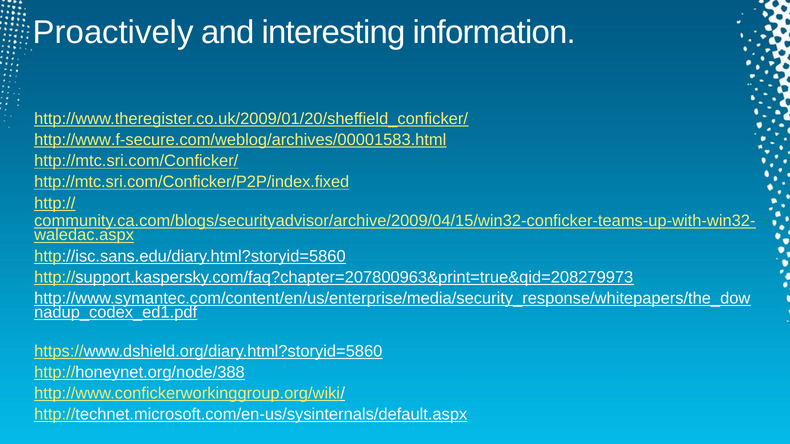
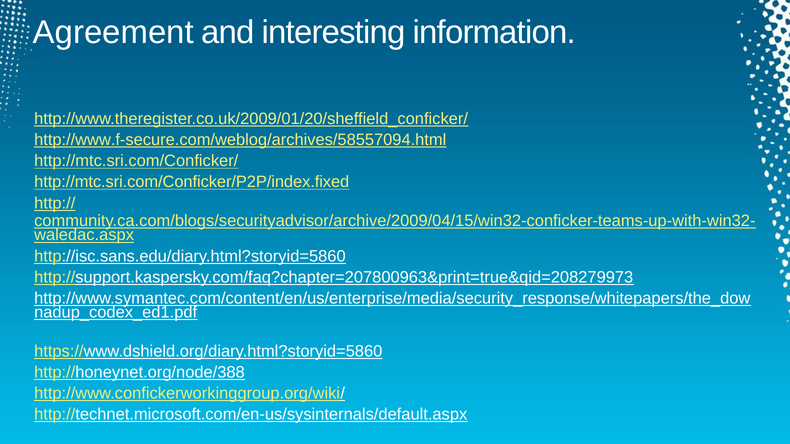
Proactively: Proactively -> Agreement
http://www.f-secure.com/weblog/archives/00001583.html: http://www.f-secure.com/weblog/archives/00001583.html -> http://www.f-secure.com/weblog/archives/58557094.html
